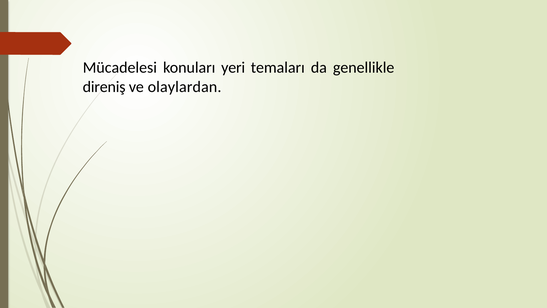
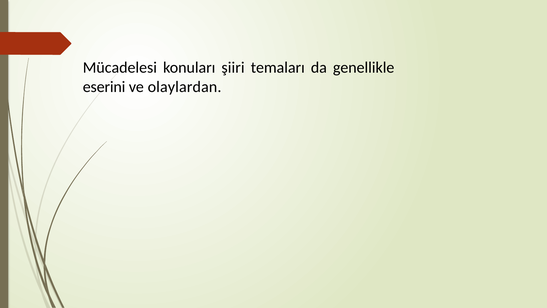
yeri: yeri -> şiiri
direniş: direniş -> eserini
